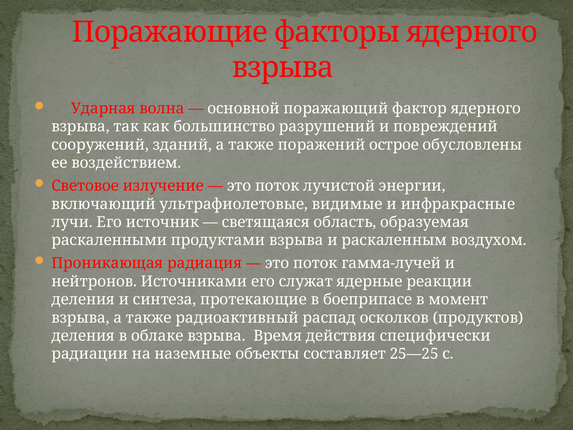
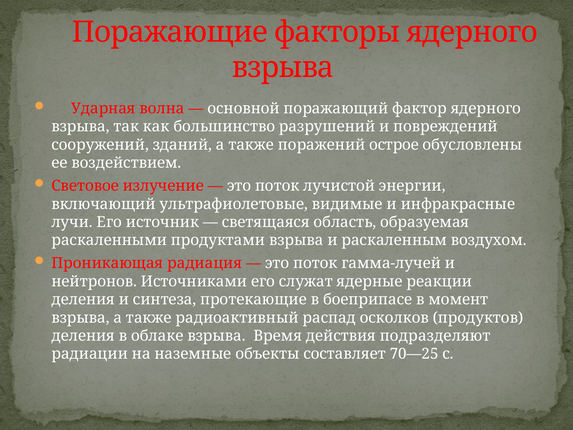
специфически: специфически -> подразделяют
25—25: 25—25 -> 70—25
